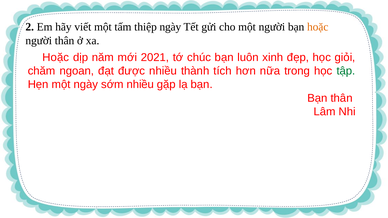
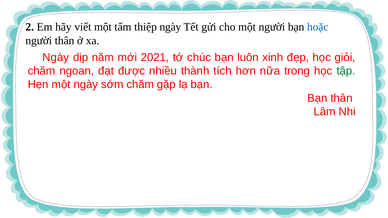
hoặc at (318, 27) colour: orange -> blue
Hoặc at (56, 57): Hoặc -> Ngày
sớm nhiều: nhiều -> chăm
